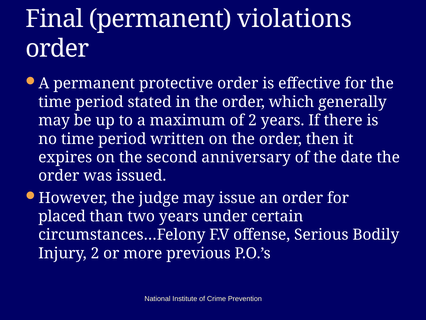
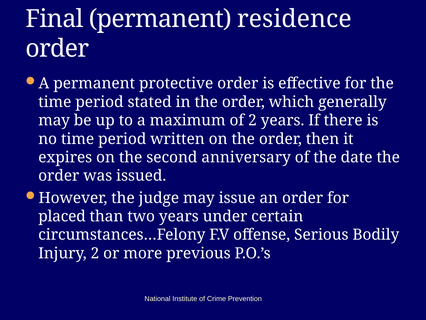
violations: violations -> residence
